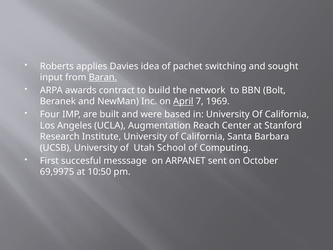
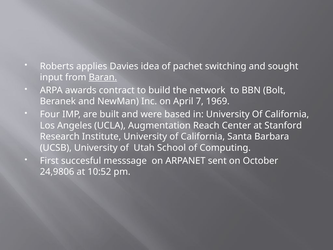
April underline: present -> none
69,9975: 69,9975 -> 24,9806
10:50: 10:50 -> 10:52
